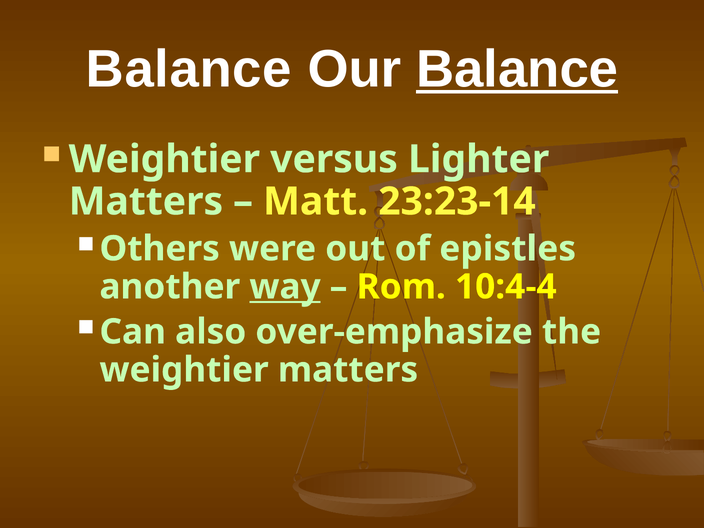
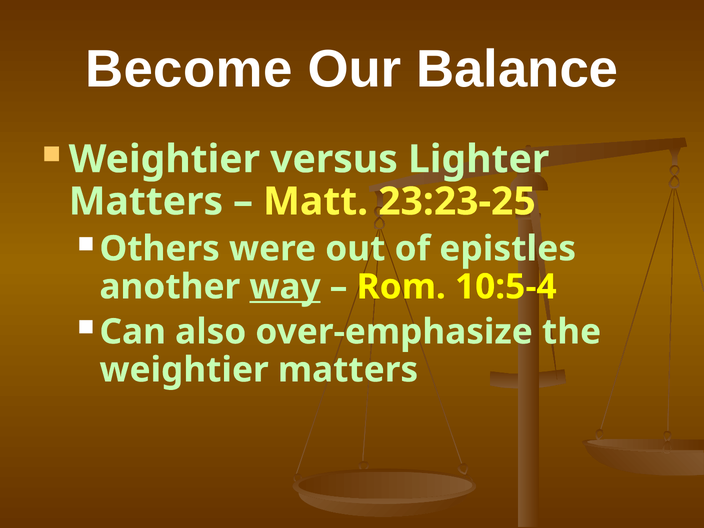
Balance at (189, 69): Balance -> Become
Balance at (517, 69) underline: present -> none
23:23-14: 23:23-14 -> 23:23-25
10:4-4: 10:4-4 -> 10:5-4
